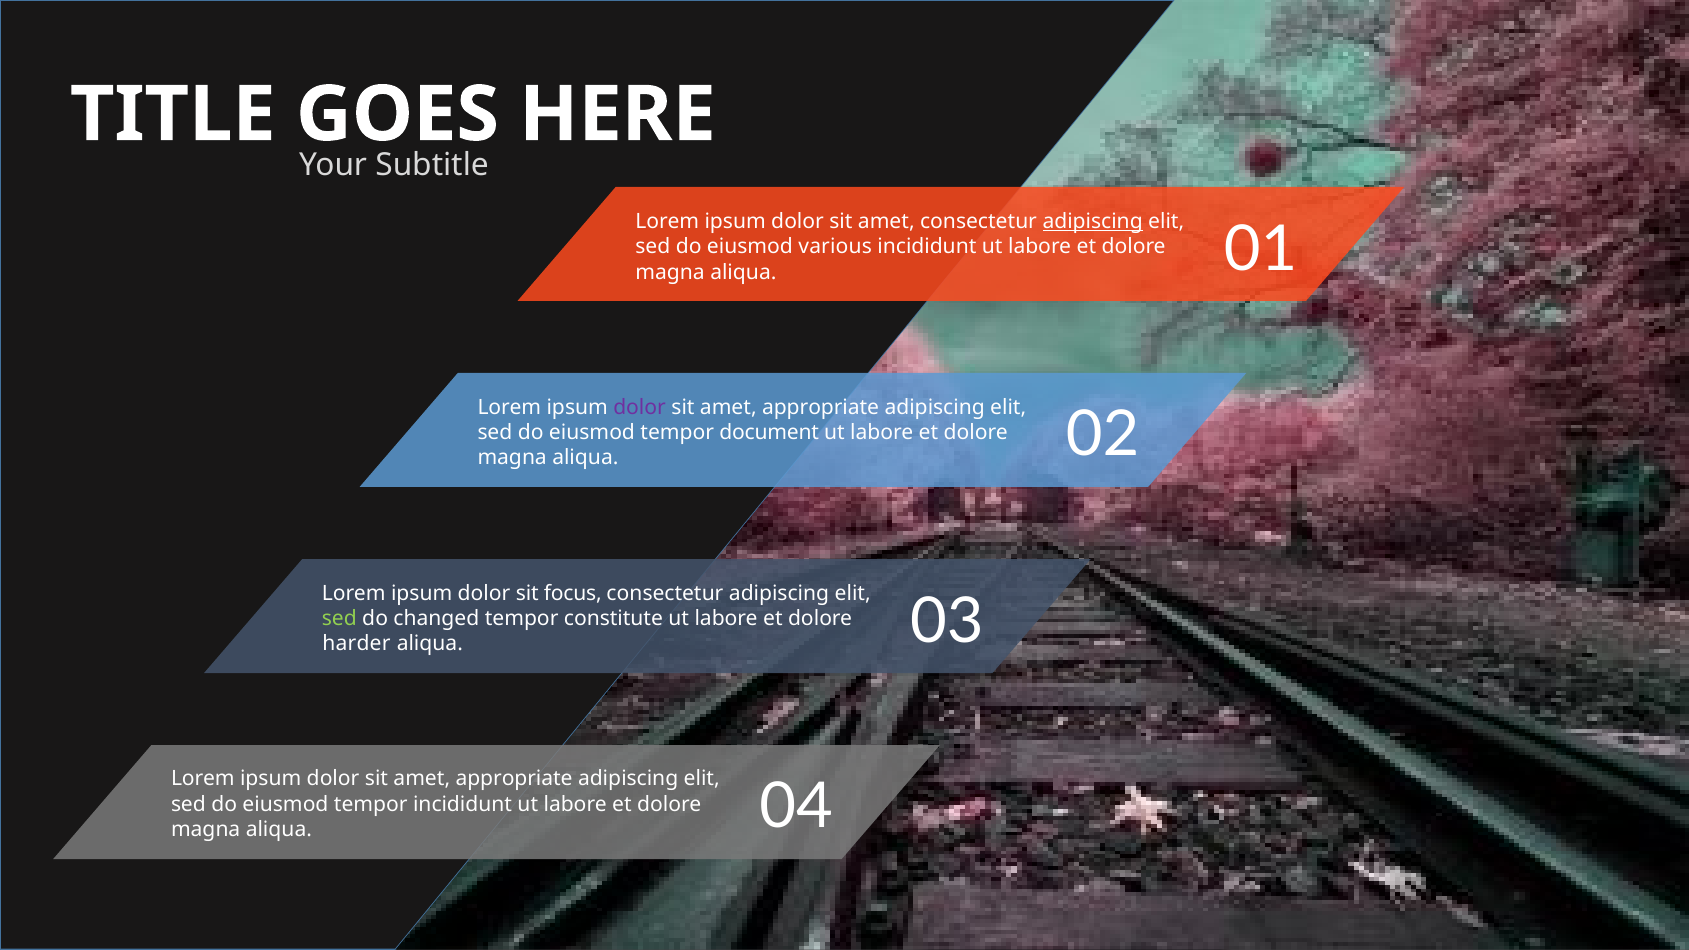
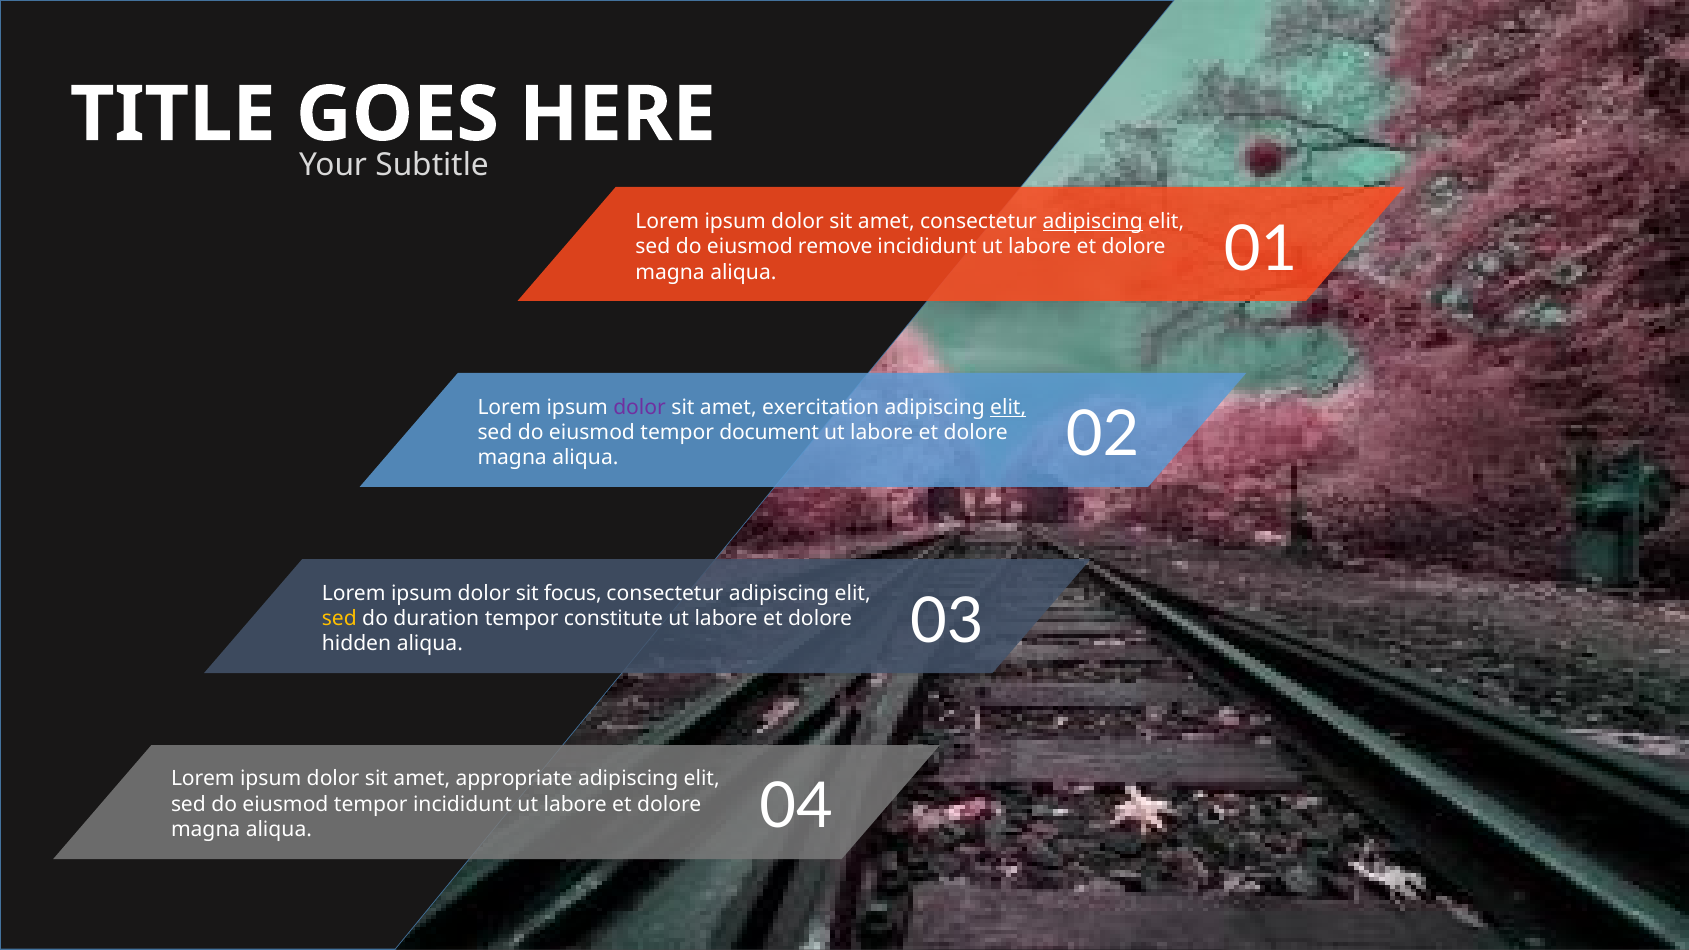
various: various -> remove
appropriate at (821, 407): appropriate -> exercitation
elit at (1008, 407) underline: none -> present
sed at (339, 619) colour: light green -> yellow
changed: changed -> duration
harder: harder -> hidden
